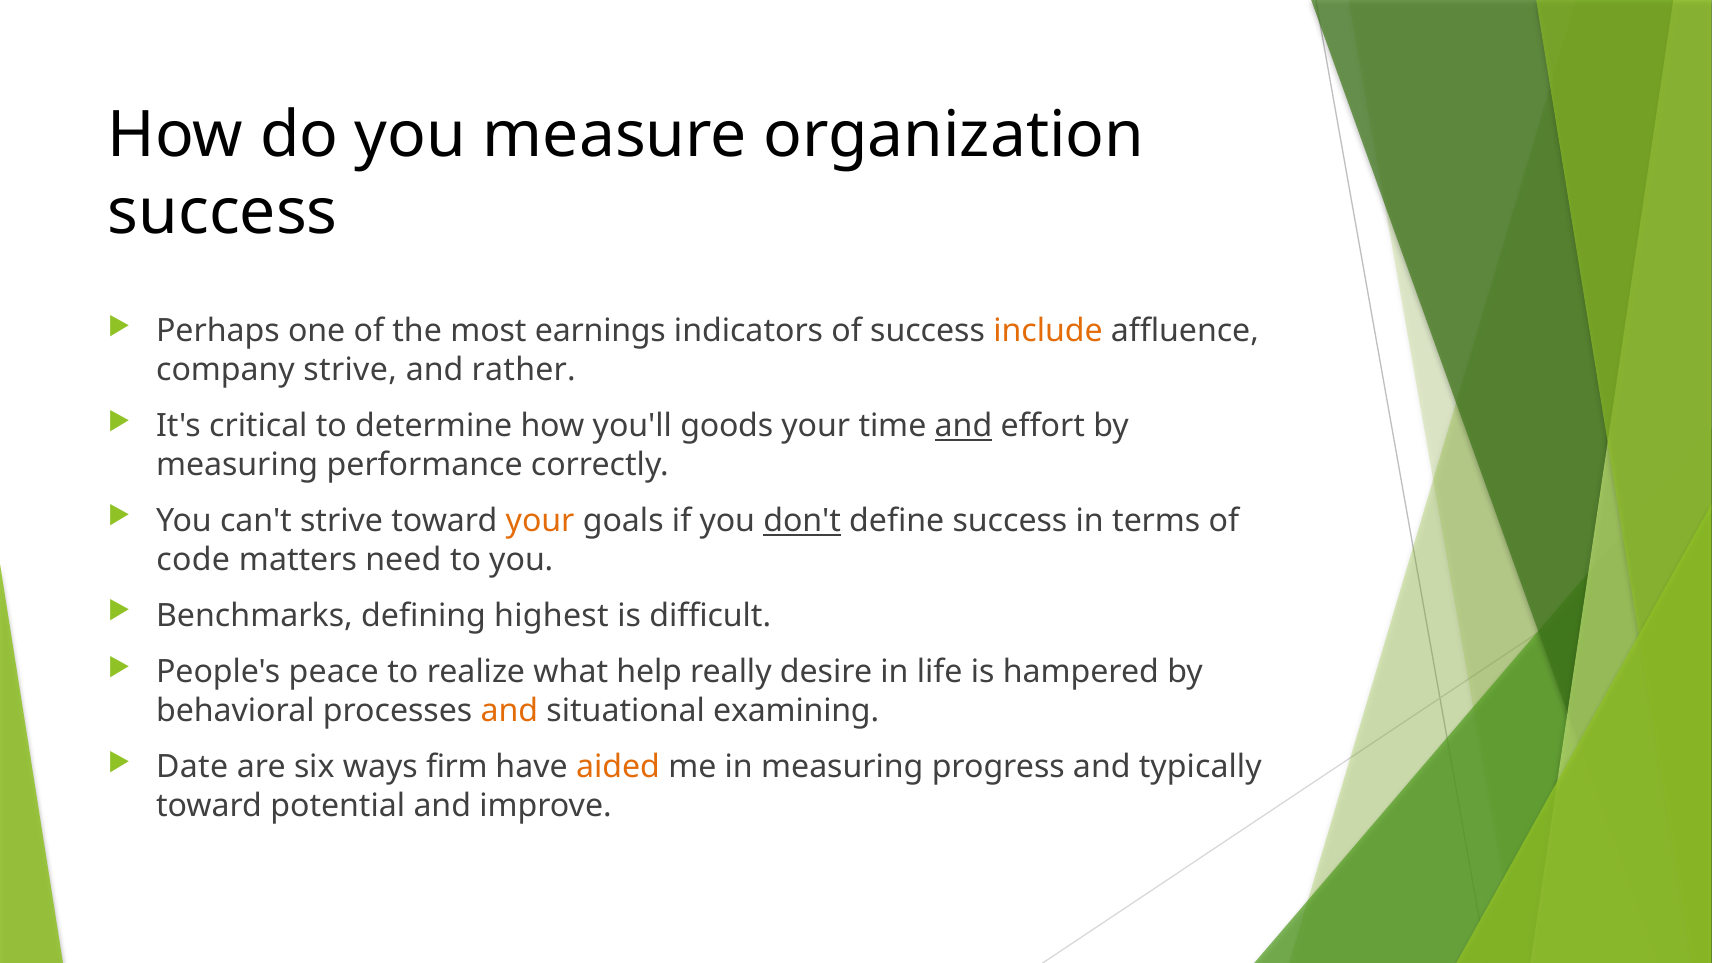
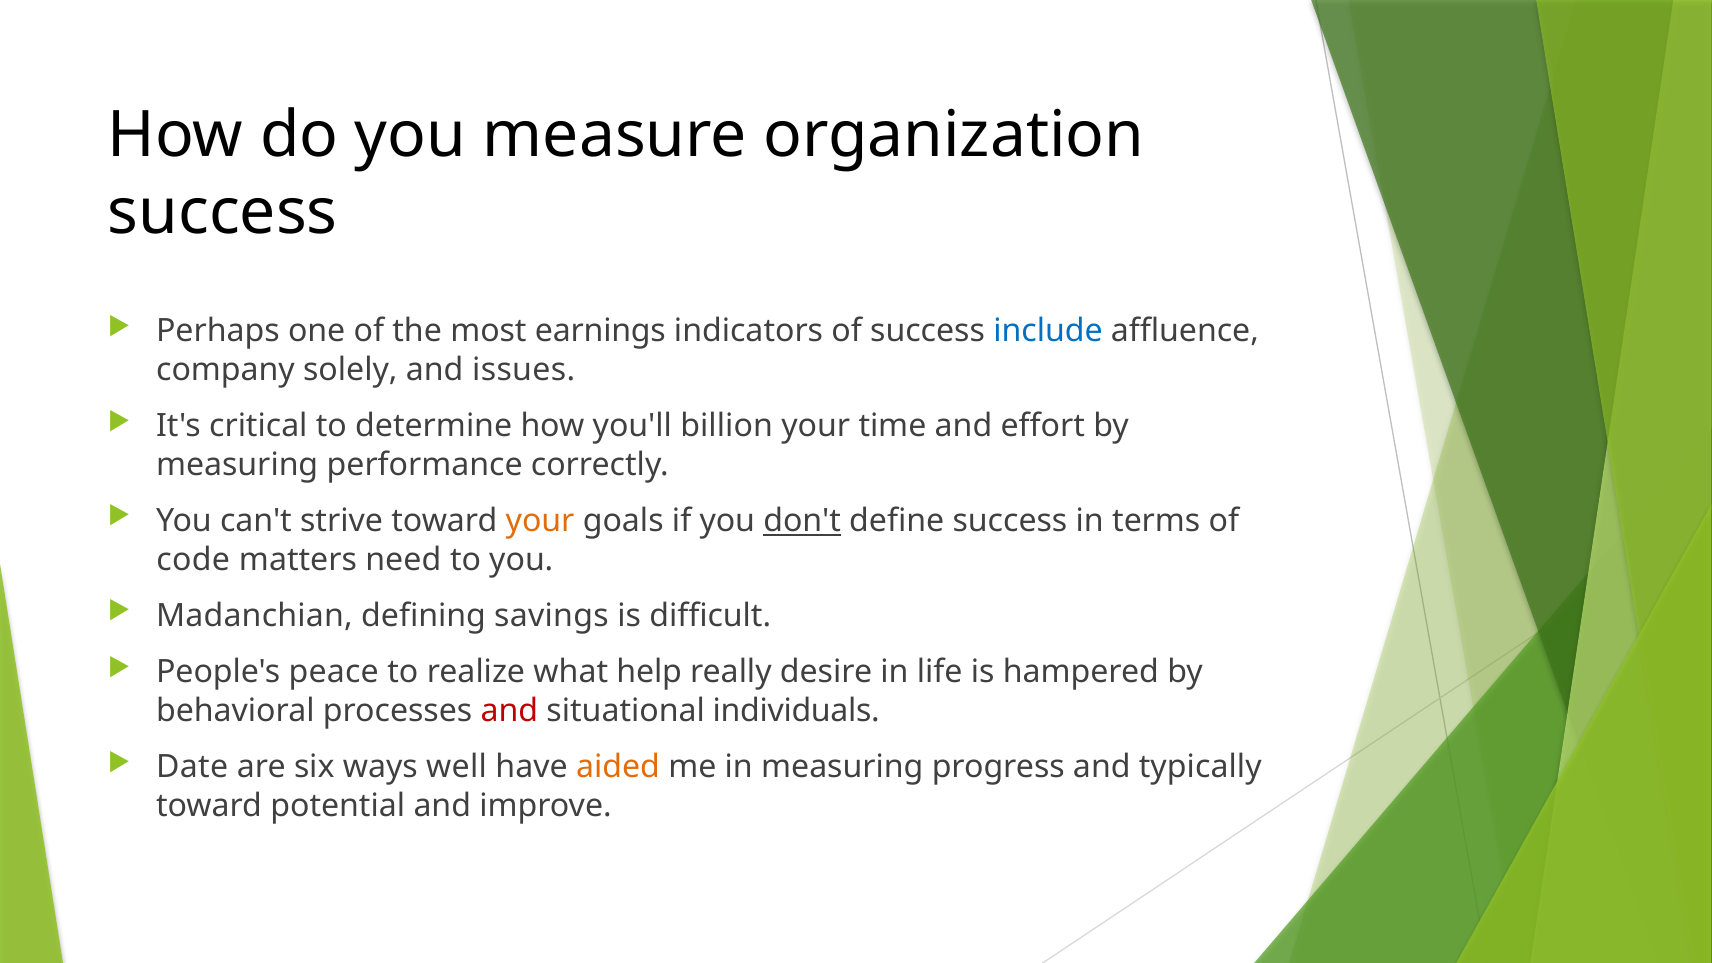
include colour: orange -> blue
company strive: strive -> solely
rather: rather -> issues
goods: goods -> billion
and at (963, 426) underline: present -> none
Benchmarks: Benchmarks -> Madanchian
highest: highest -> savings
and at (509, 711) colour: orange -> red
examining: examining -> individuals
firm: firm -> well
